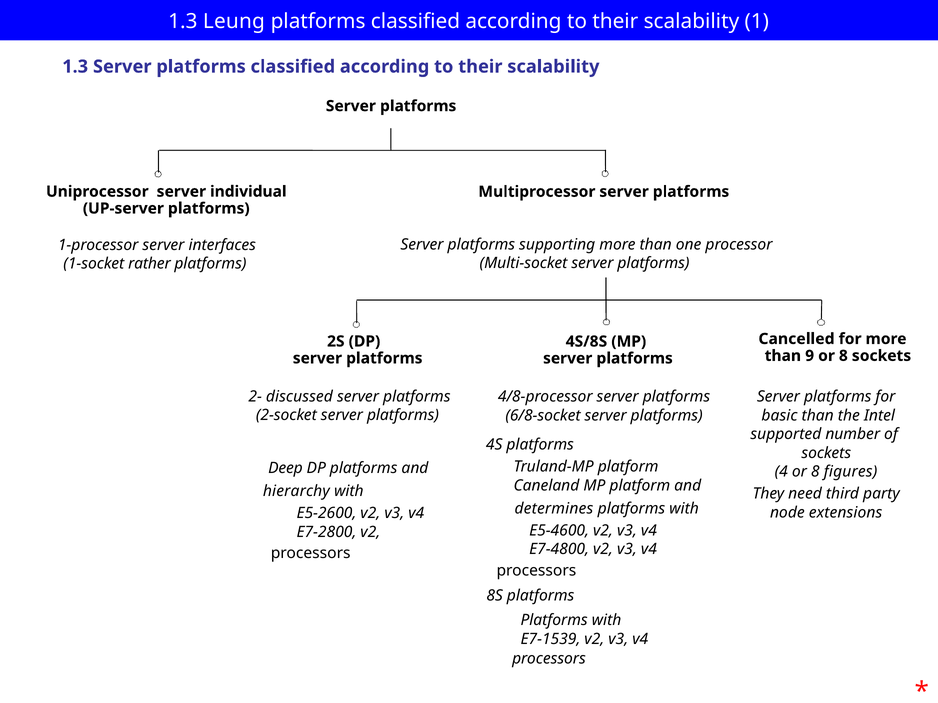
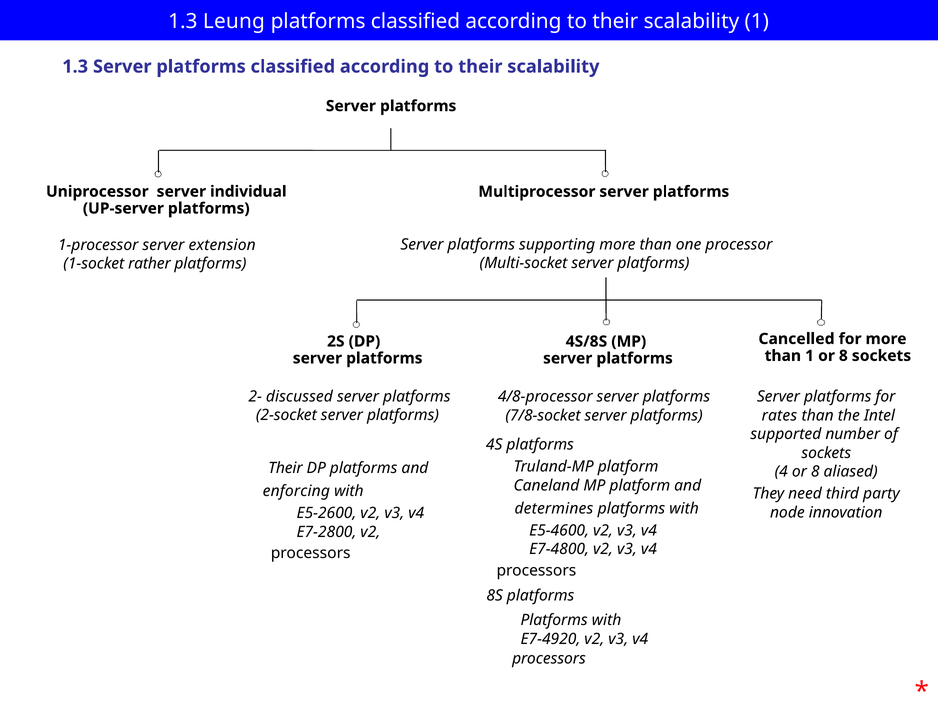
interfaces: interfaces -> extension
than 9: 9 -> 1
6/8-socket: 6/8-socket -> 7/8-socket
basic: basic -> rates
Deep at (285, 469): Deep -> Their
figures: figures -> aliased
hierarchy: hierarchy -> enforcing
extensions: extensions -> innovation
E7-1539: E7-1539 -> E7-4920
